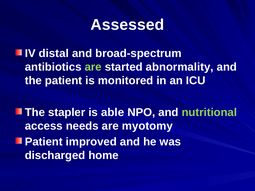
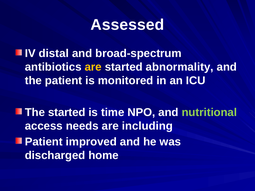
are at (93, 67) colour: light green -> yellow
The stapler: stapler -> started
able: able -> time
myotomy: myotomy -> including
